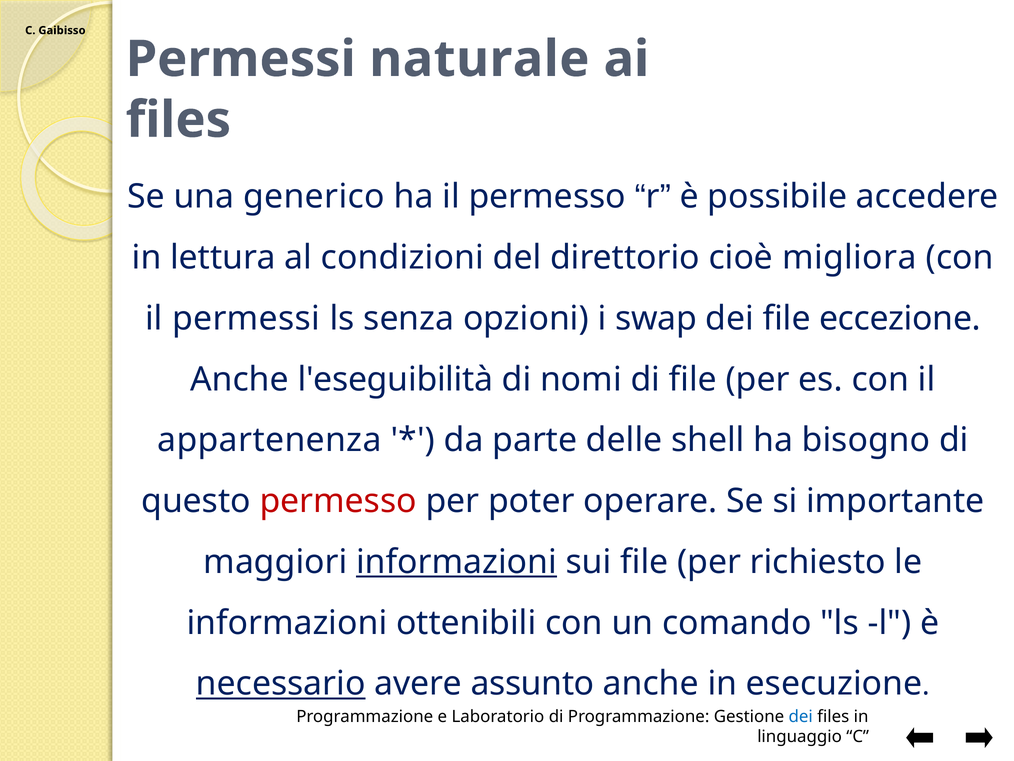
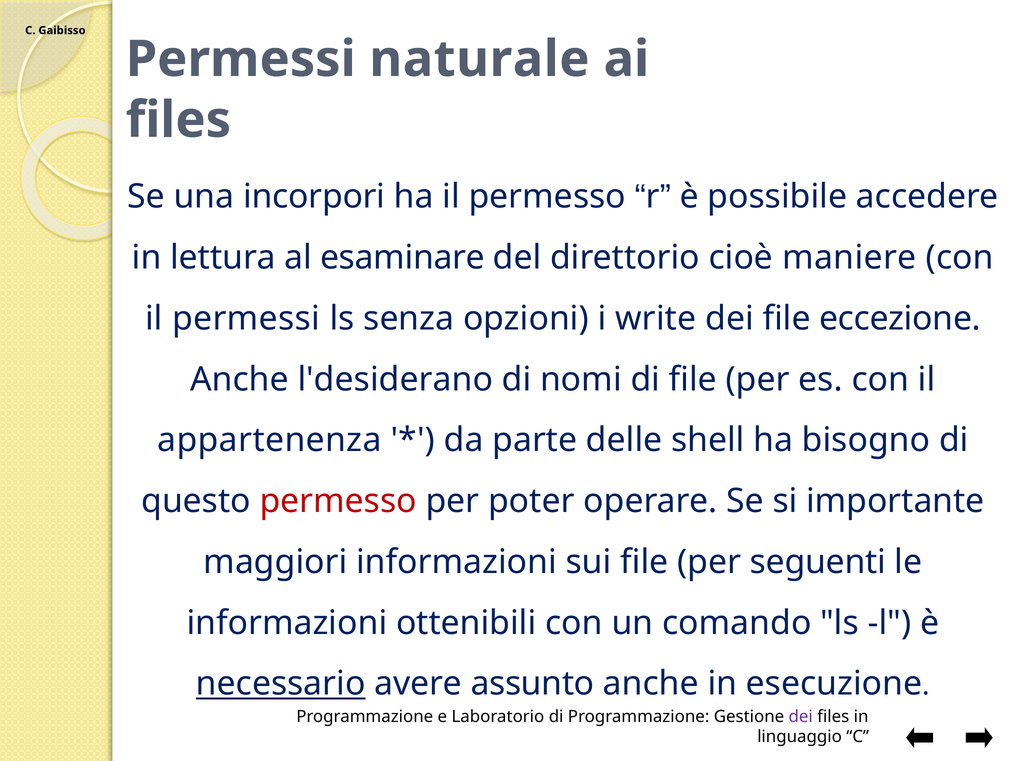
generico: generico -> incorpori
condizioni: condizioni -> esaminare
migliora: migliora -> maniere
swap: swap -> write
l'eseguibilità: l'eseguibilità -> l'desiderano
informazioni at (457, 562) underline: present -> none
richiesto: richiesto -> seguenti
dei at (801, 716) colour: blue -> purple
